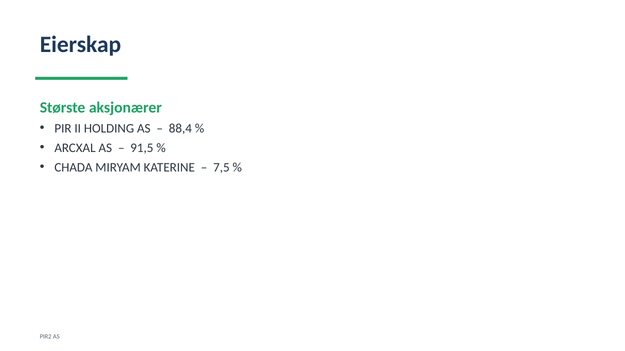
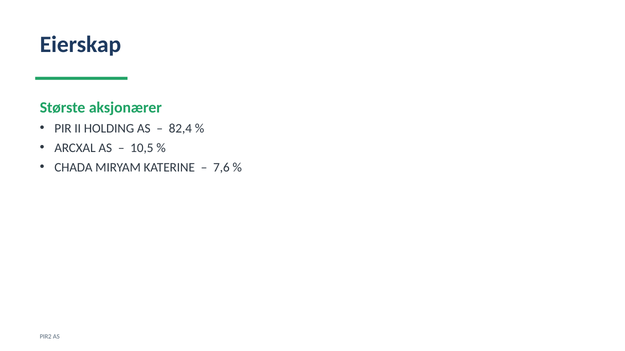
88,4: 88,4 -> 82,4
91,5: 91,5 -> 10,5
7,5: 7,5 -> 7,6
